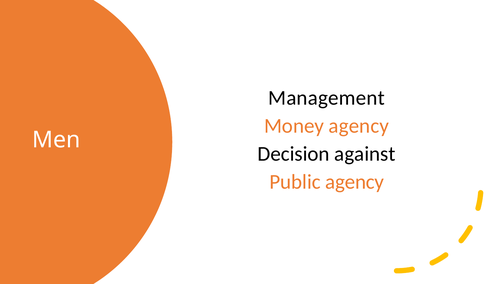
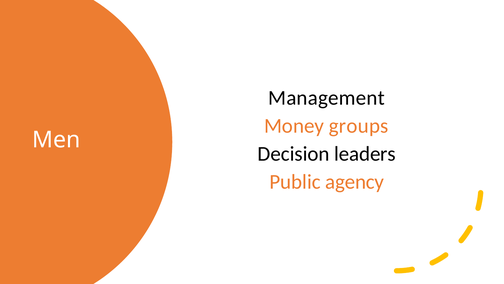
Money agency: agency -> groups
against: against -> leaders
